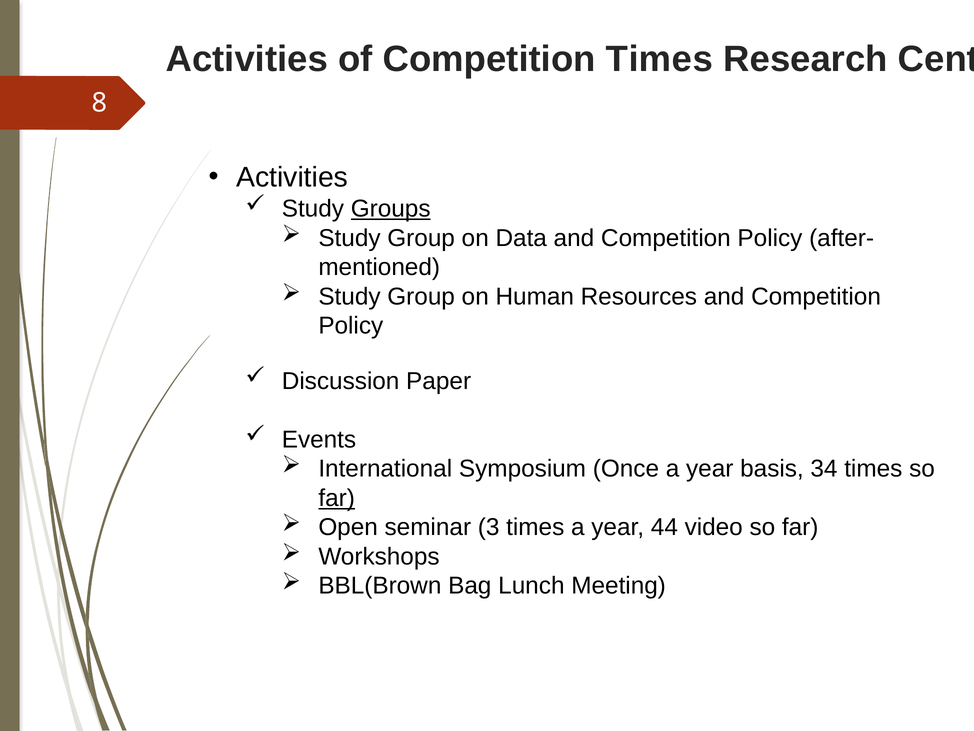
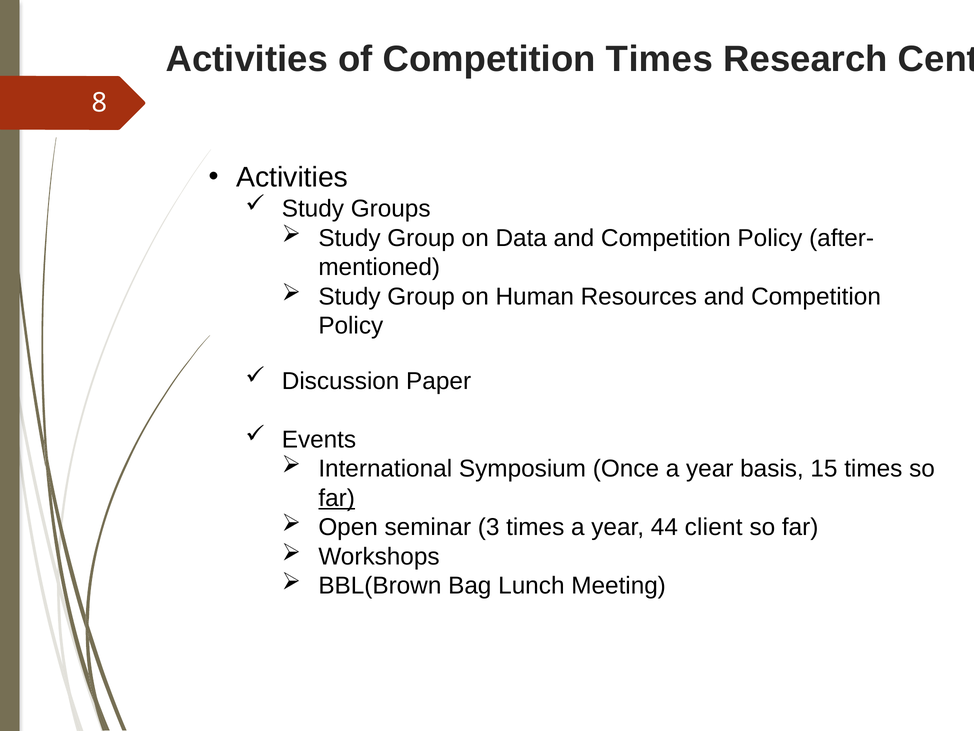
Groups underline: present -> none
34: 34 -> 15
video: video -> client
